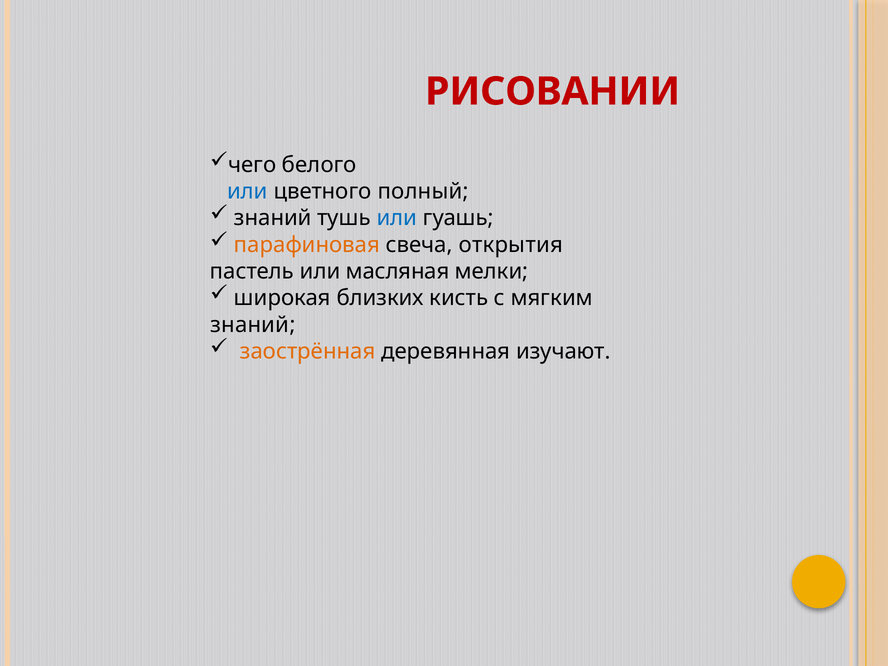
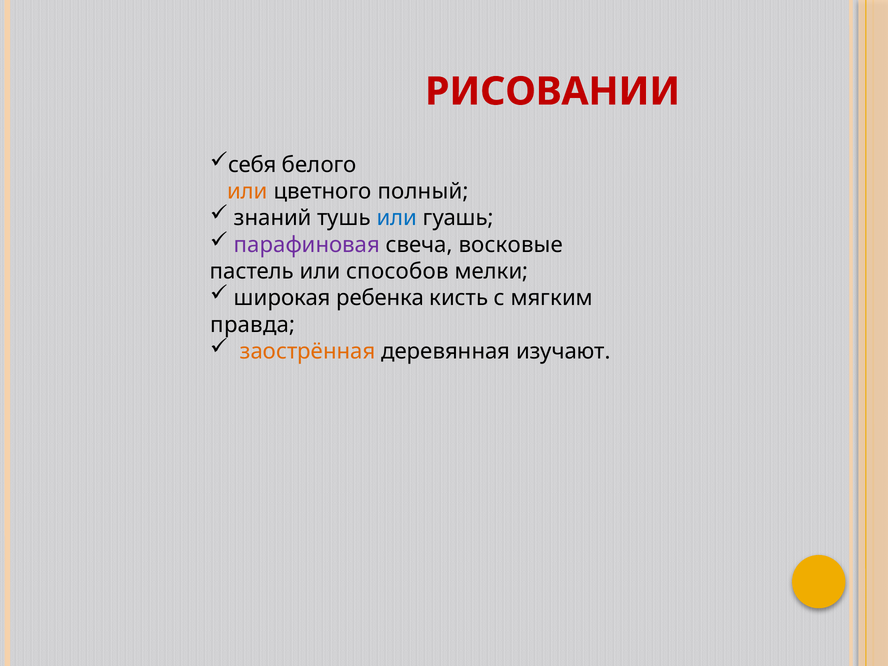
чего: чего -> себя
или at (247, 192) colour: blue -> orange
парафиновая colour: orange -> purple
открытия: открытия -> восковые
масляная: масляная -> способов
близких: близких -> ребенка
знаний at (253, 325): знаний -> правда
